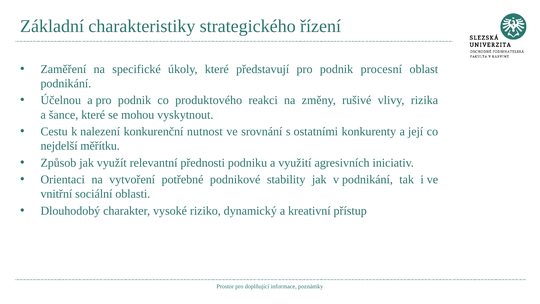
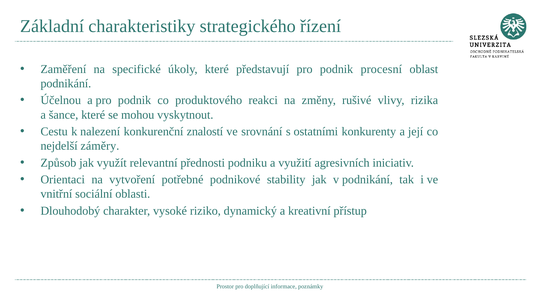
nutnost: nutnost -> znalostí
měřítku: měřítku -> záměry
